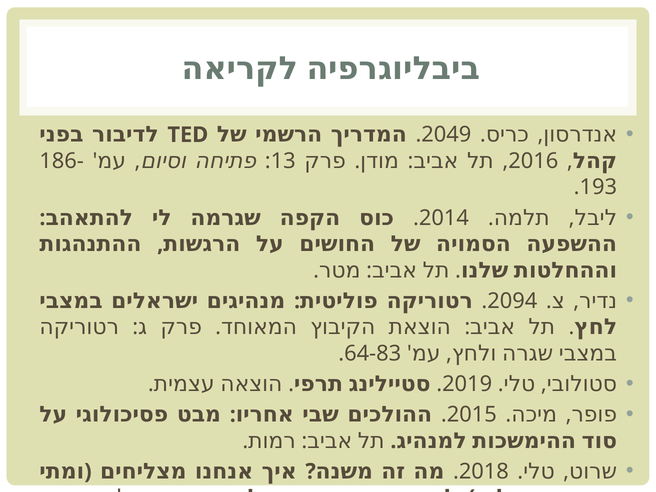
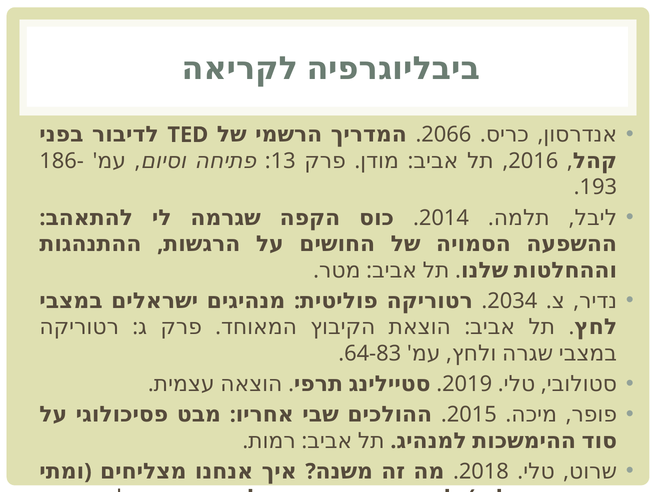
2049: 2049 -> 2066
2094: 2094 -> 2034
